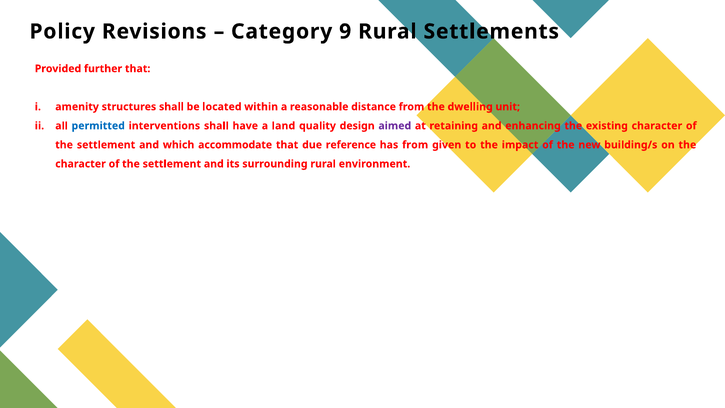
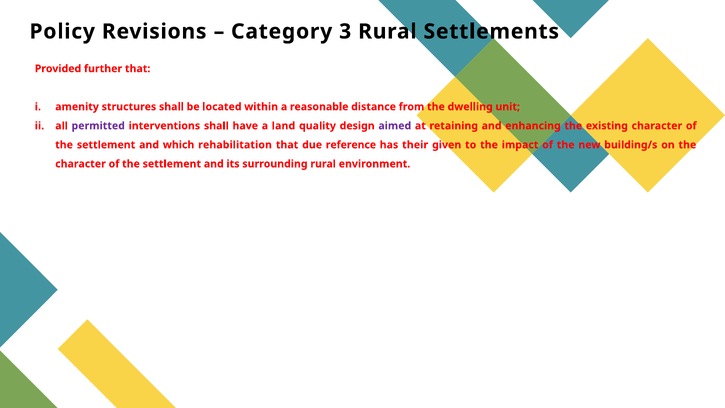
9: 9 -> 3
permitted colour: blue -> purple
accommodate: accommodate -> rehabilitation
has from: from -> their
